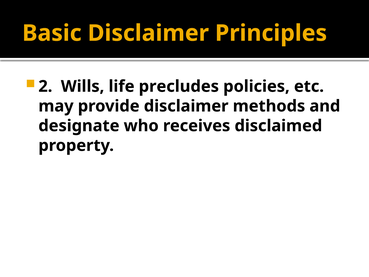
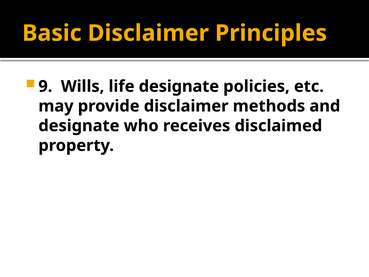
2: 2 -> 9
life precludes: precludes -> designate
